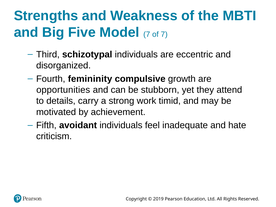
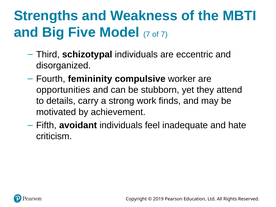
growth: growth -> worker
timid: timid -> finds
